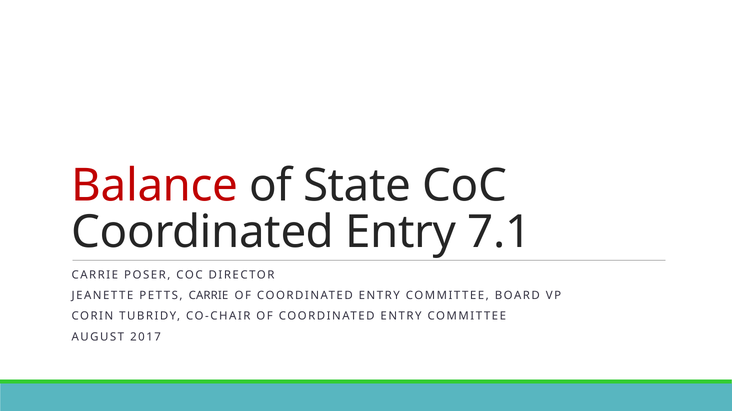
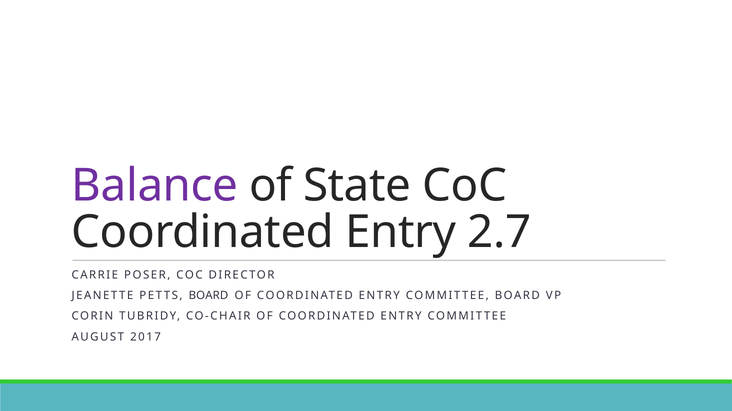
Balance colour: red -> purple
7.1: 7.1 -> 2.7
PETTS CARRIE: CARRIE -> BOARD
